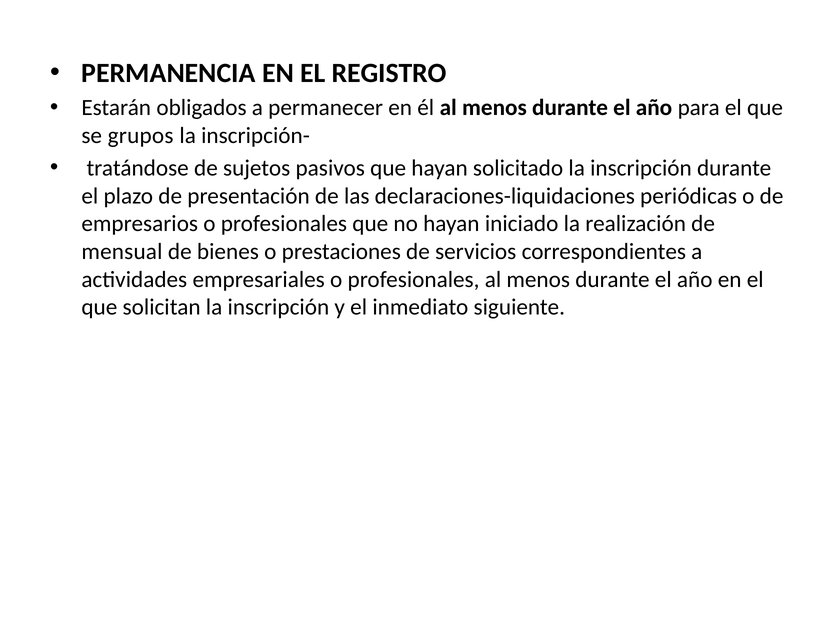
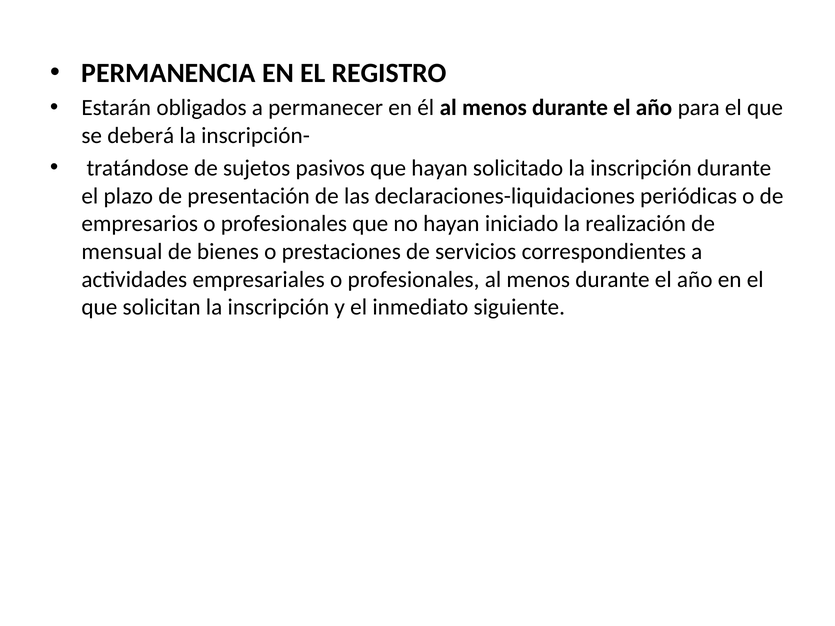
grupos: grupos -> deberá
